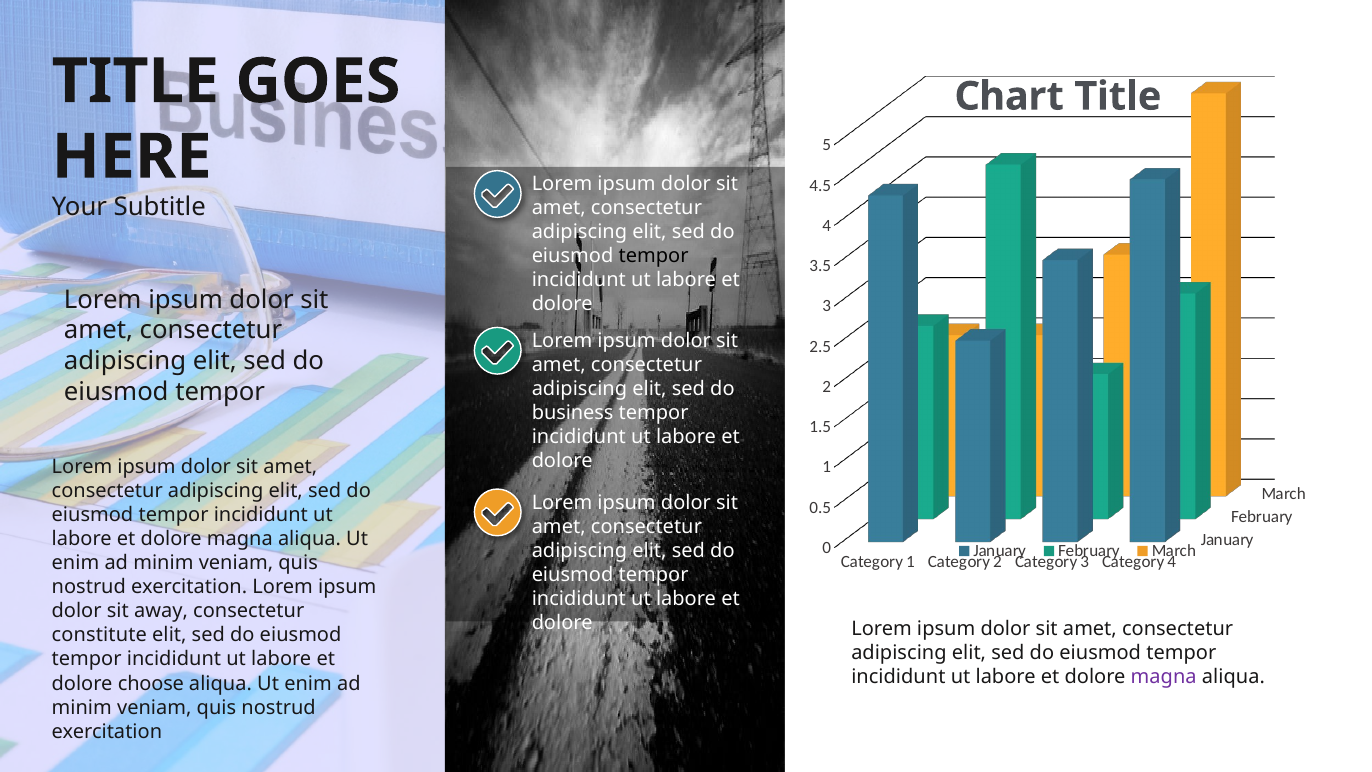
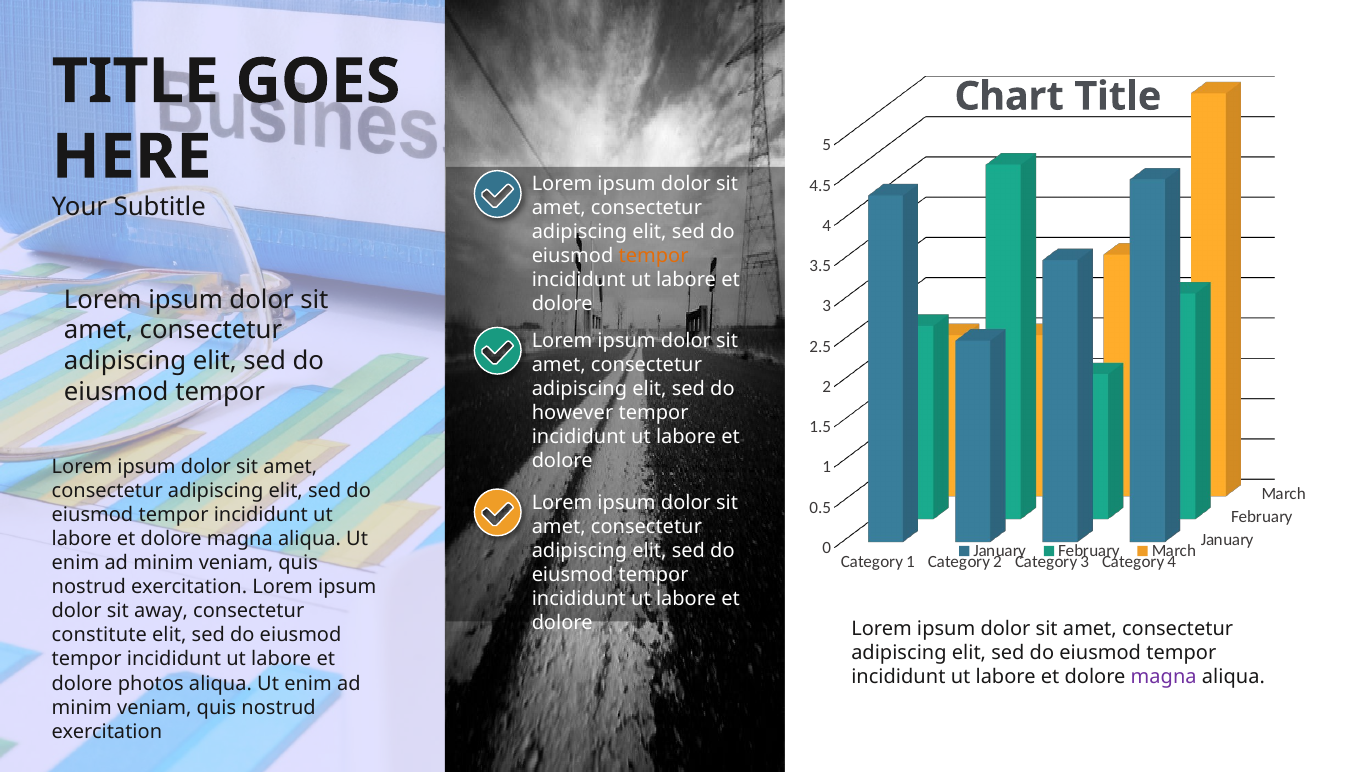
tempor at (654, 256) colour: black -> orange
business: business -> however
choose: choose -> photos
